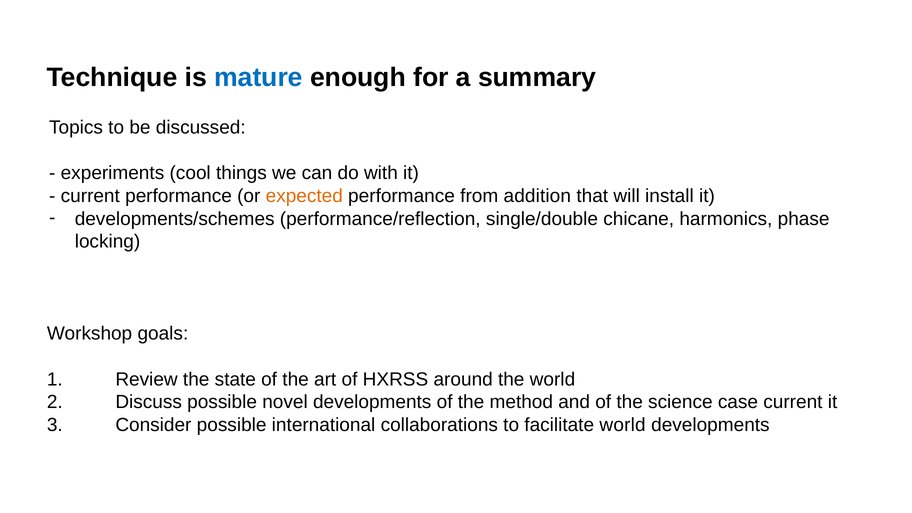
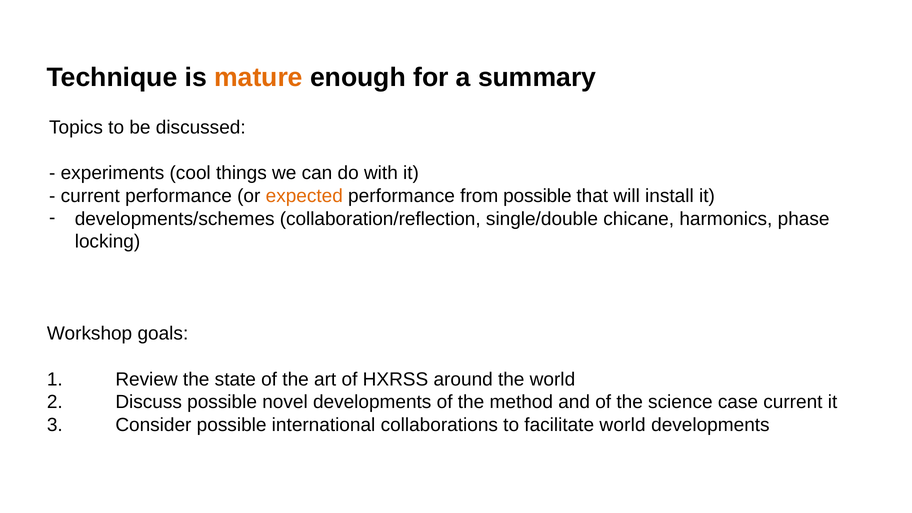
mature colour: blue -> orange
from addition: addition -> possible
performance/reflection: performance/reflection -> collaboration/reflection
